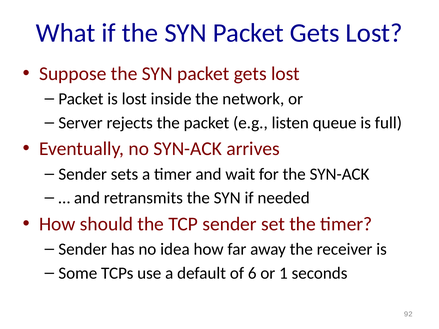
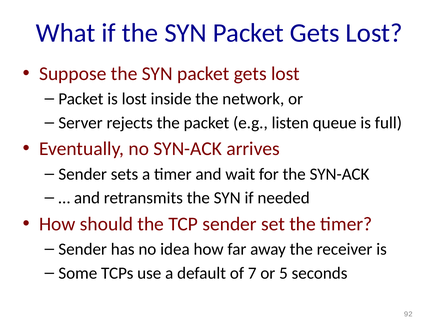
6: 6 -> 7
1: 1 -> 5
